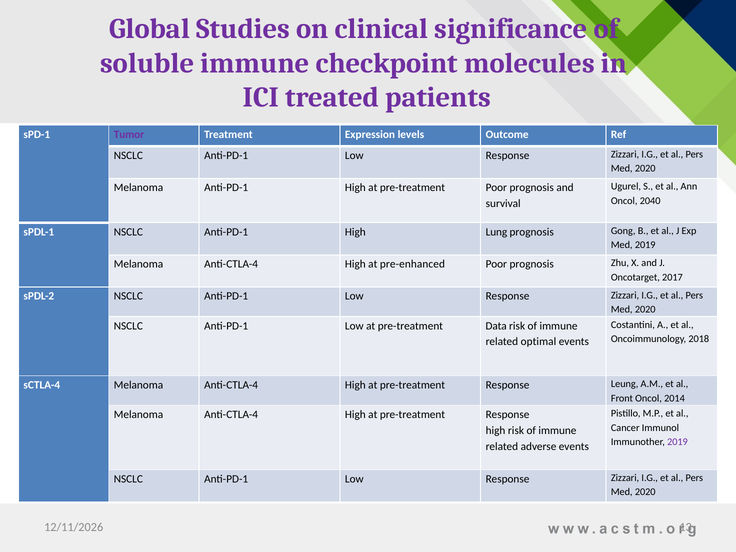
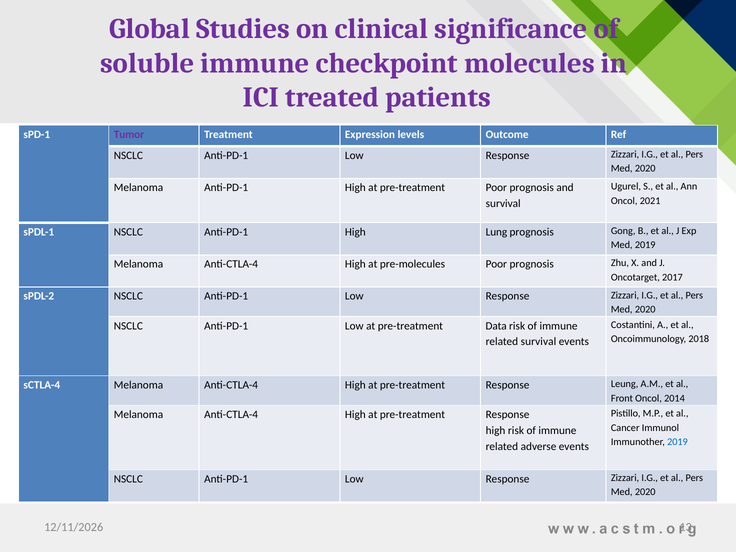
2040: 2040 -> 2021
pre-enhanced: pre-enhanced -> pre-molecules
related optimal: optimal -> survival
2019 at (677, 442) colour: purple -> blue
